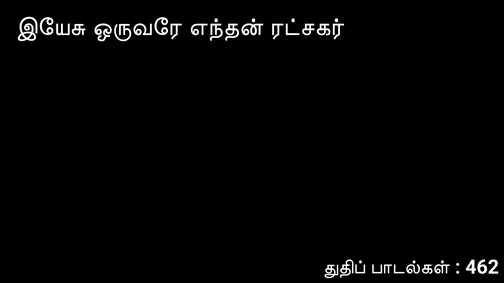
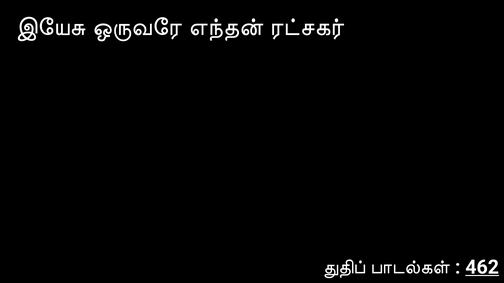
462 underline: none -> present
